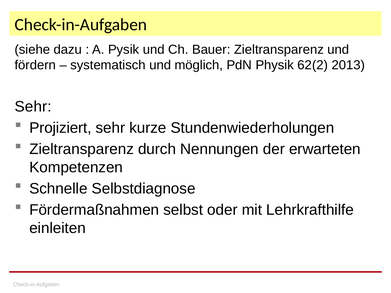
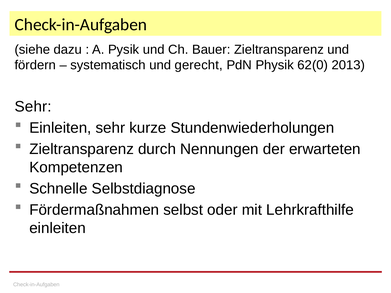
möglich: möglich -> gerecht
62(2: 62(2 -> 62(0
Projiziert at (60, 128): Projiziert -> Einleiten
